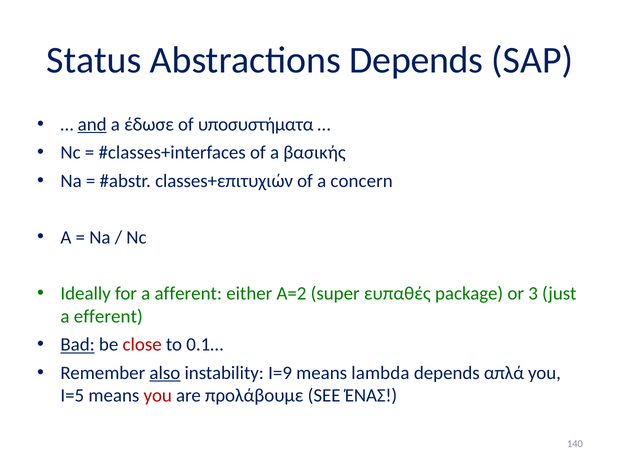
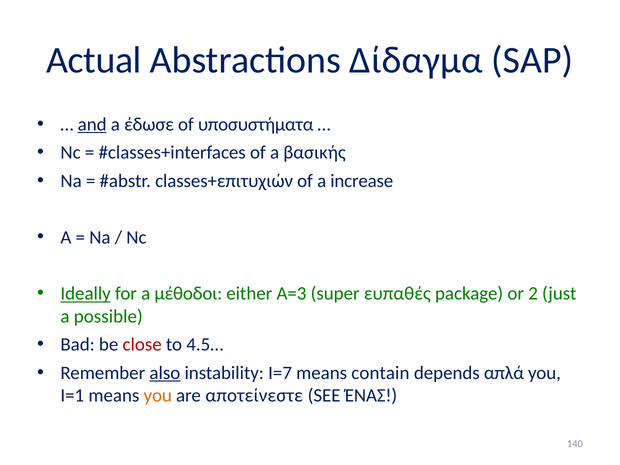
Status: Status -> Actual
Abstractions Depends: Depends -> Δίδαγμα
concern: concern -> increase
Ideally underline: none -> present
afferent: afferent -> μέθοδοι
A=2: A=2 -> A=3
3: 3 -> 2
efferent: efferent -> possible
Bad underline: present -> none
0.1…: 0.1… -> 4.5…
I=9: I=9 -> I=7
lambda: lambda -> contain
I=5: I=5 -> I=1
you at (158, 396) colour: red -> orange
προλάβουμε: προλάβουμε -> αποτείνεστε
